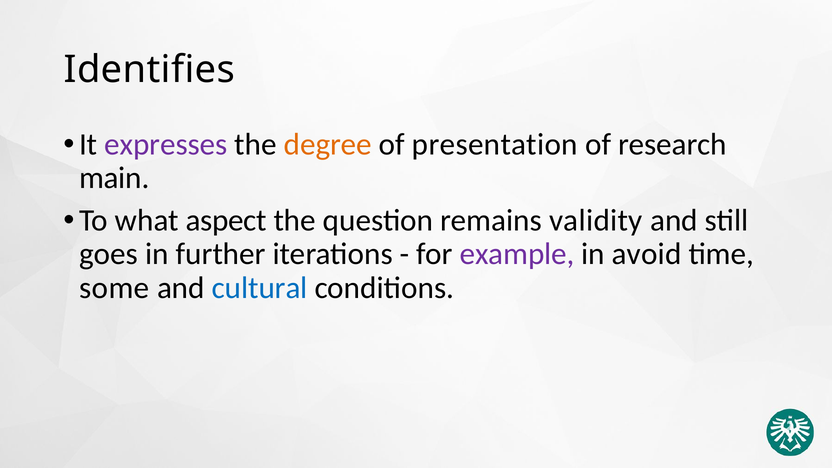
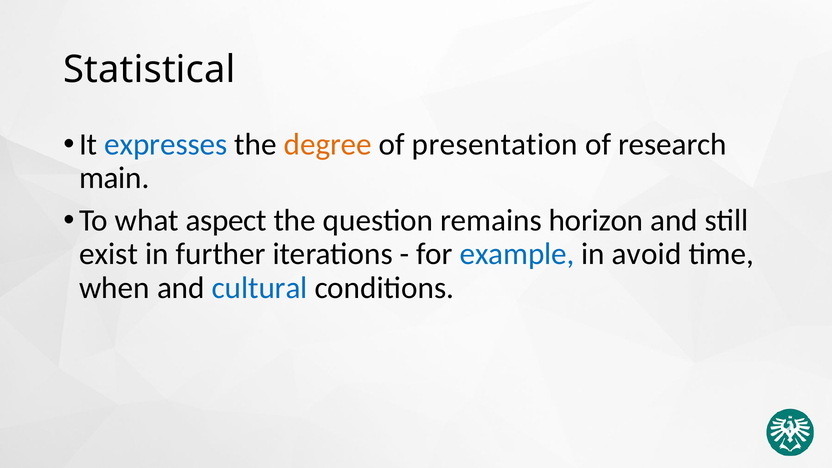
Identifies: Identifies -> Statistical
expresses colour: purple -> blue
validity: validity -> horizon
goes: goes -> exist
example colour: purple -> blue
some: some -> when
